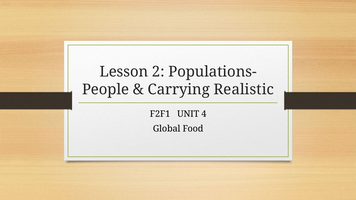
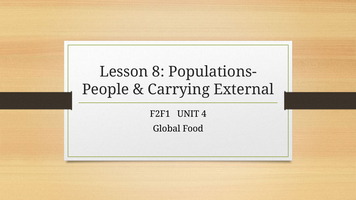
2: 2 -> 8
Realistic: Realistic -> External
